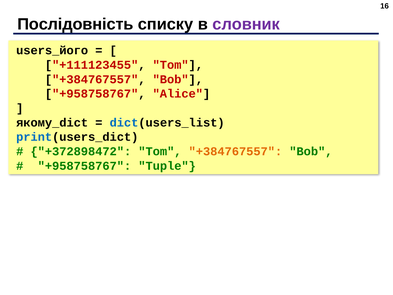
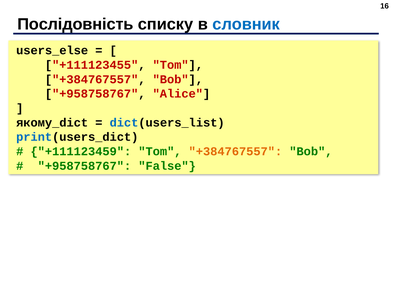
словник colour: purple -> blue
users_його: users_його -> users_else
+372898472: +372898472 -> +111123459
Tuple: Tuple -> False
